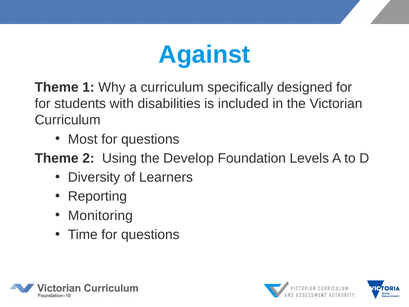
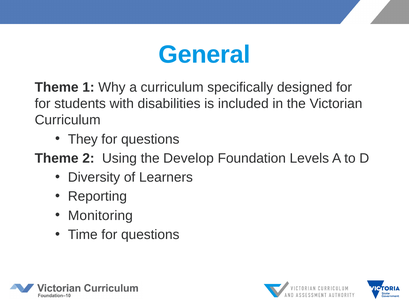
Against: Against -> General
Most: Most -> They
